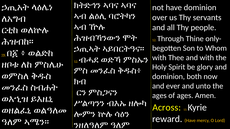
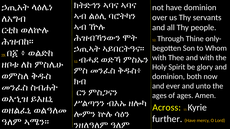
reward: reward -> further
